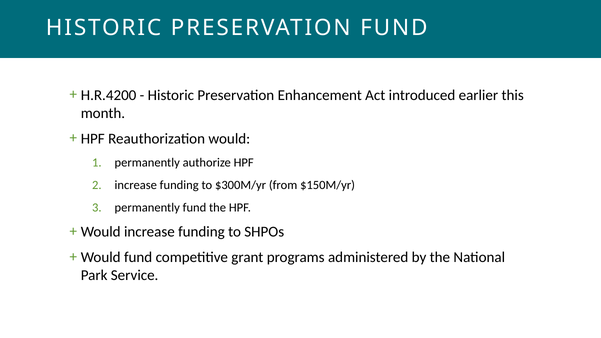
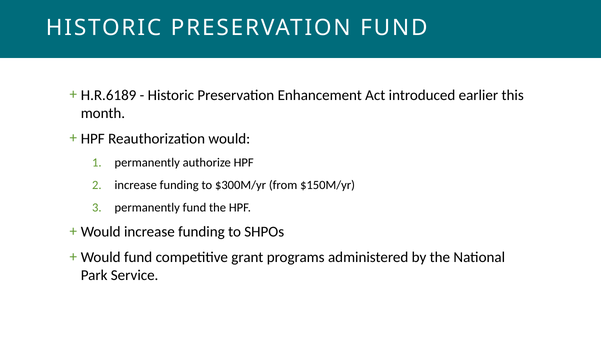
H.R.4200: H.R.4200 -> H.R.6189
